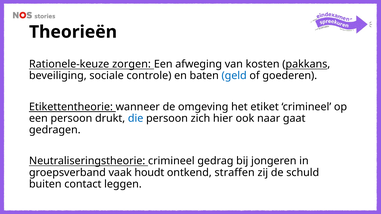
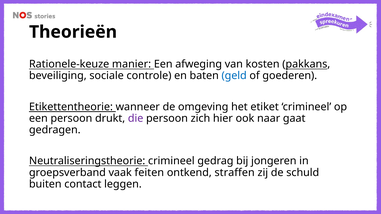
zorgen: zorgen -> manier
die colour: blue -> purple
houdt: houdt -> feiten
